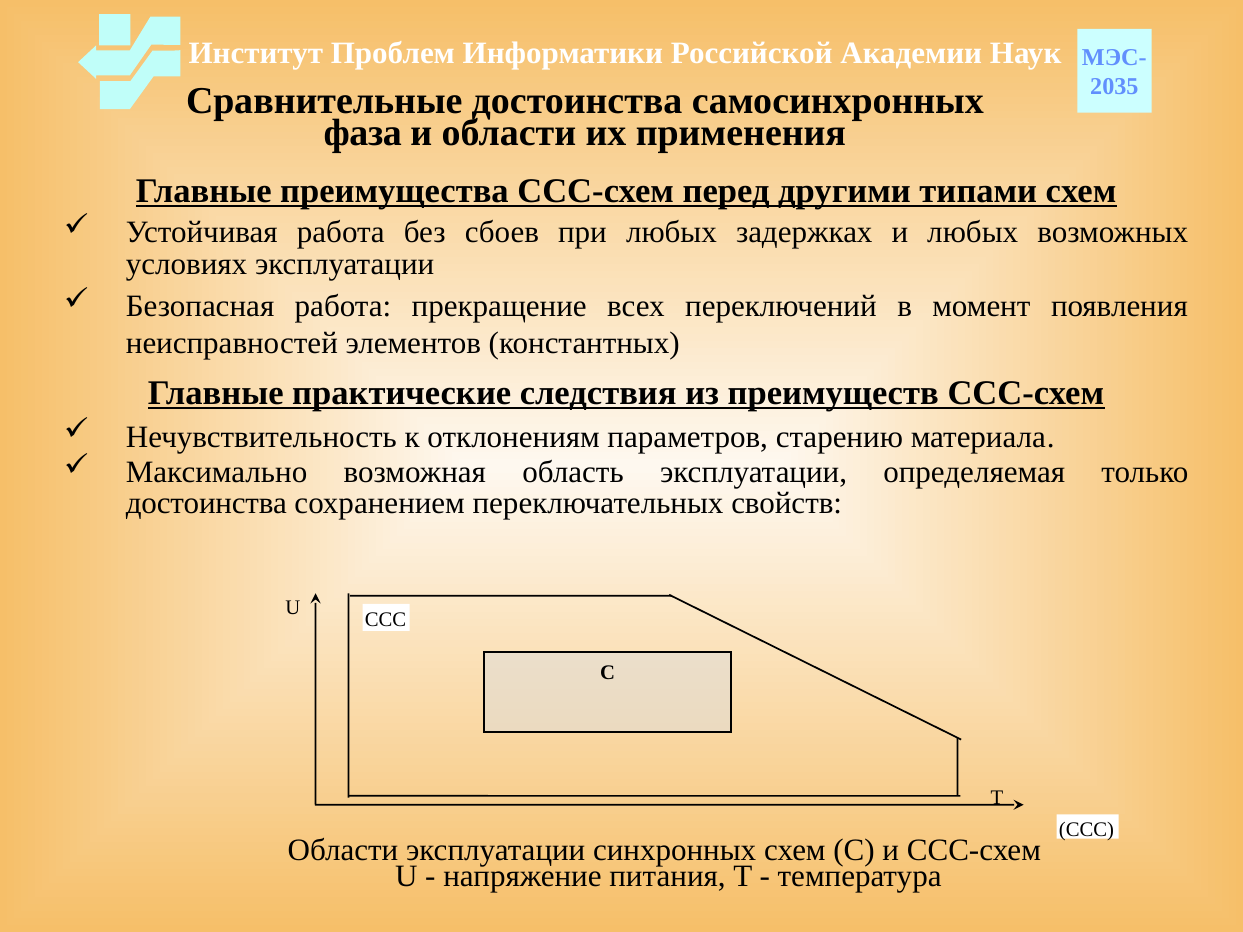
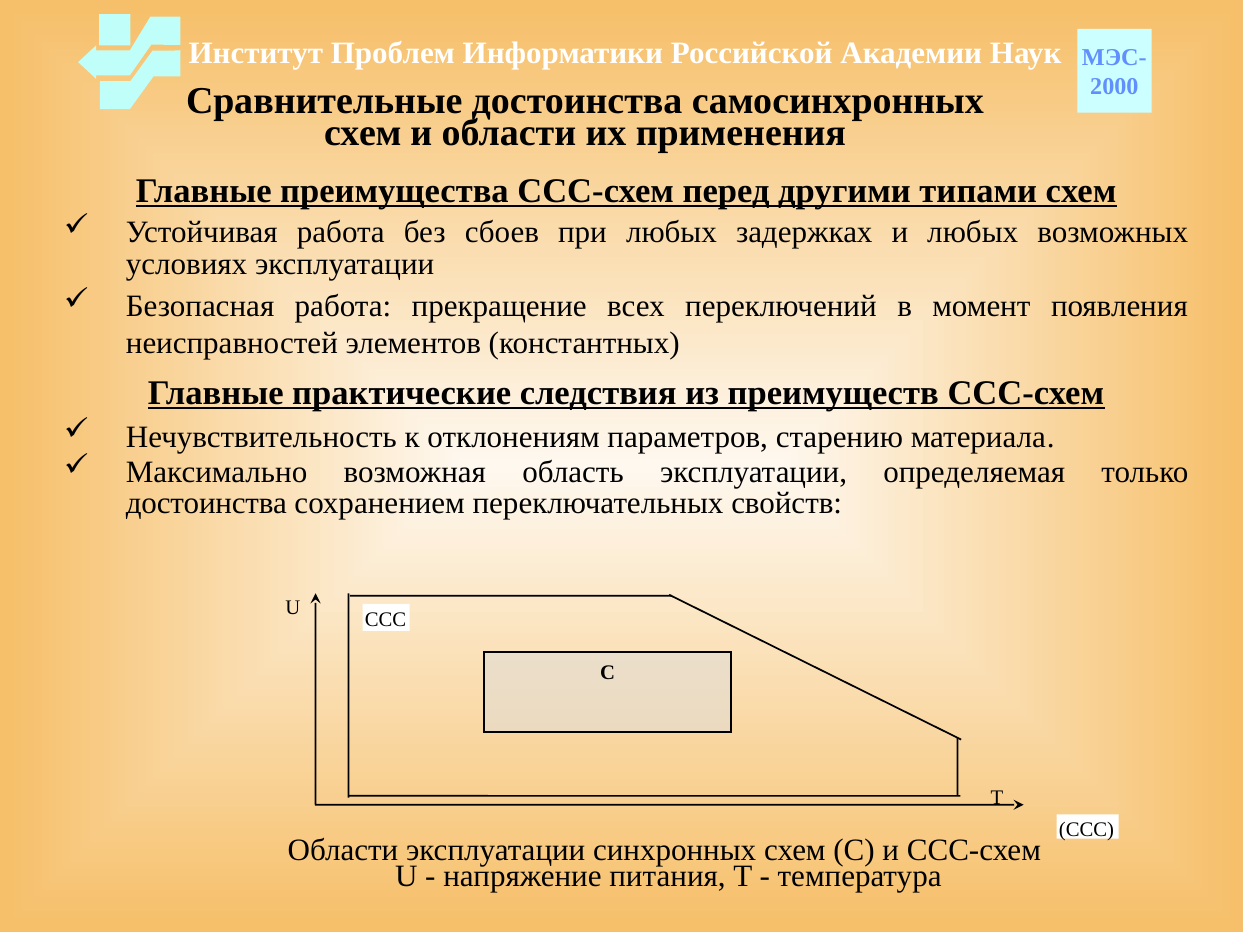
2035: 2035 -> 2000
фаза at (363, 133): фаза -> cхем
